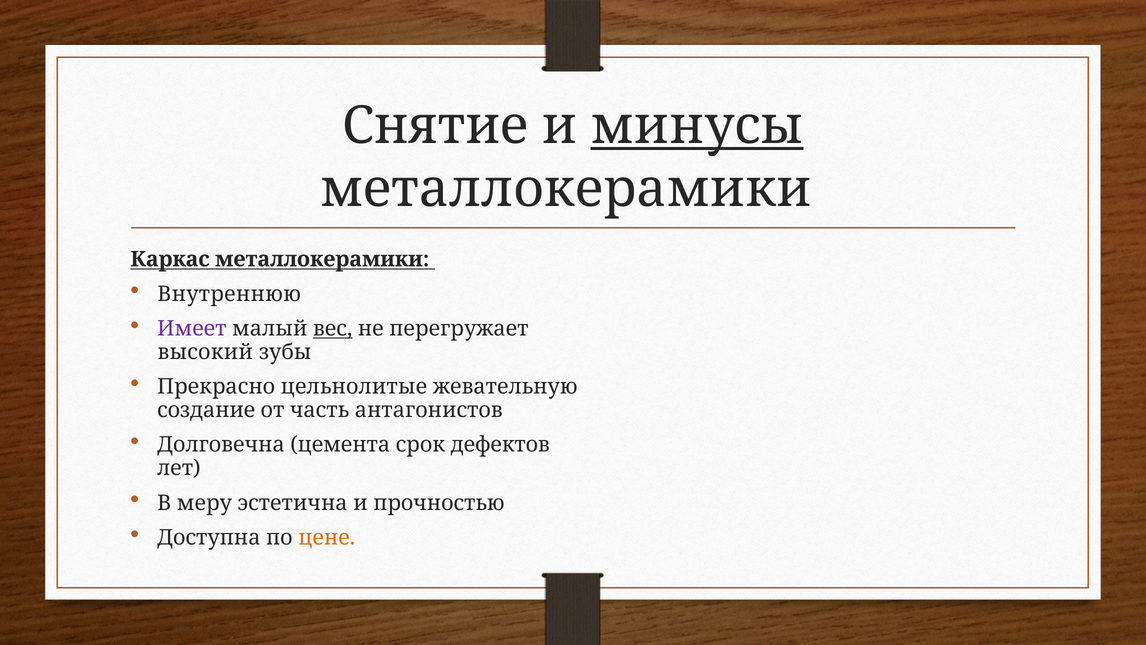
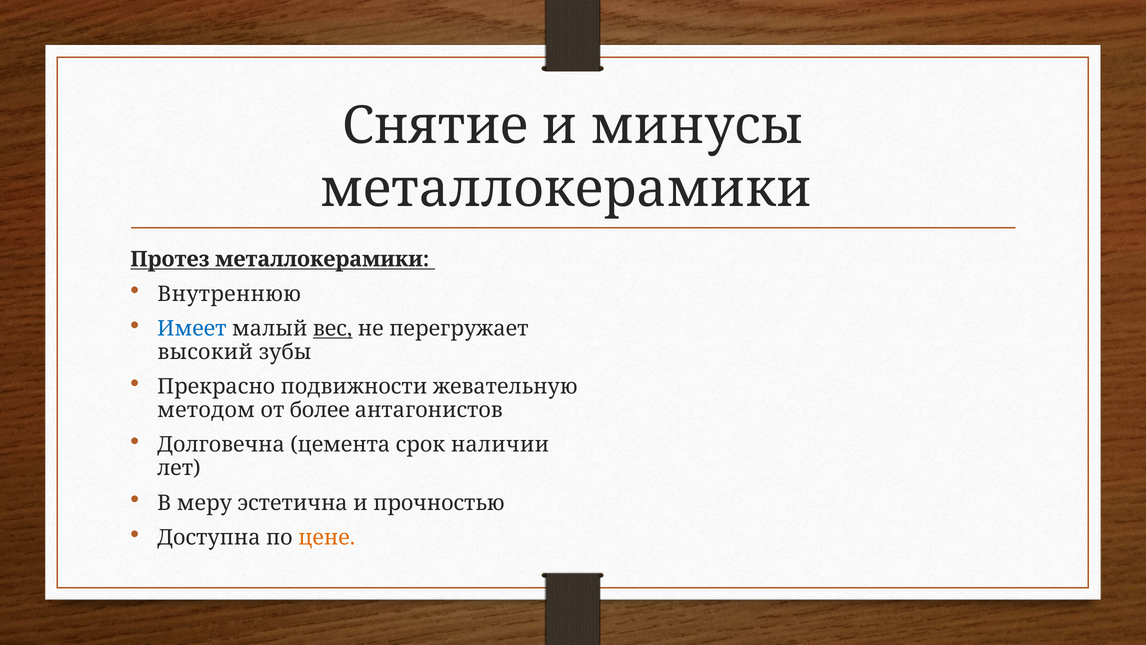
минусы underline: present -> none
Каркас: Каркас -> Протез
Имеет colour: purple -> blue
цельнолитые: цельнолитые -> подвижности
создание: создание -> методом
часть: часть -> более
дефектов: дефектов -> наличии
